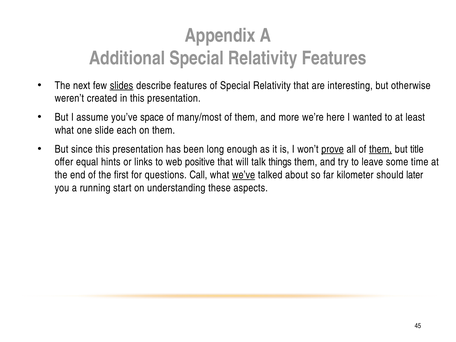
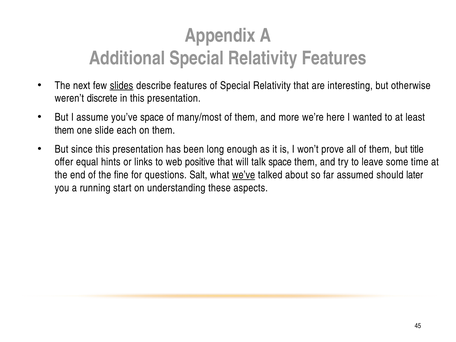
created: created -> discrete
what at (64, 130): what -> them
prove underline: present -> none
them at (380, 149) underline: present -> none
talk things: things -> space
first: first -> fine
Call: Call -> Salt
kilometer: kilometer -> assumed
